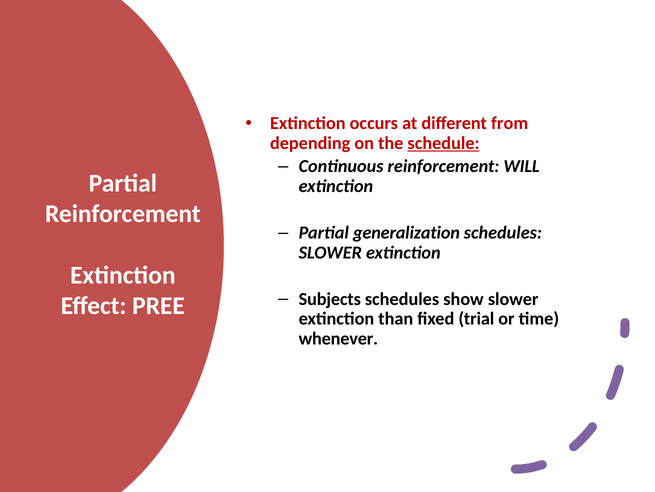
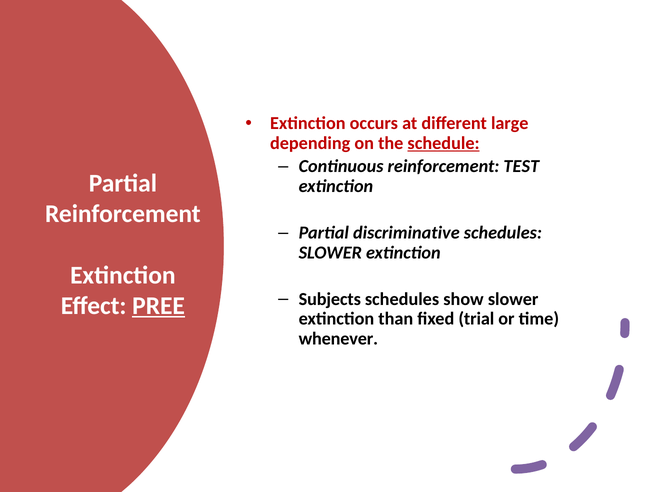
from: from -> large
WILL: WILL -> TEST
generalization: generalization -> discriminative
PREE underline: none -> present
